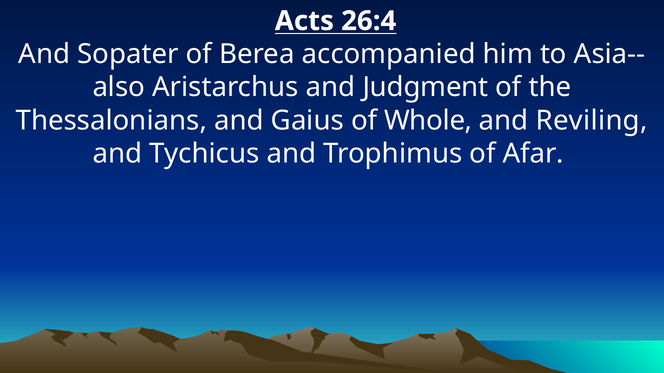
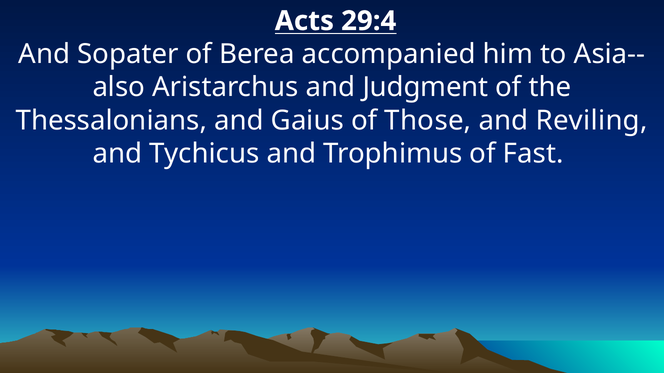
26:4: 26:4 -> 29:4
Whole: Whole -> Those
Afar: Afar -> Fast
